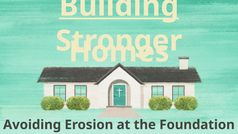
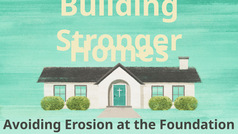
Building underline: present -> none
